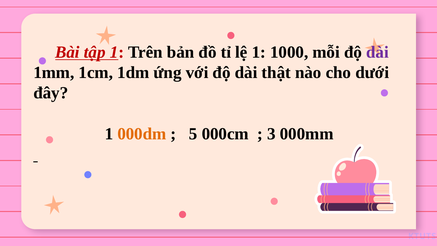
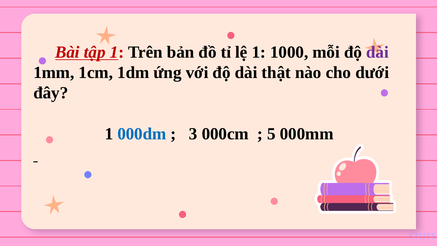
000dm colour: orange -> blue
5: 5 -> 3
3: 3 -> 5
